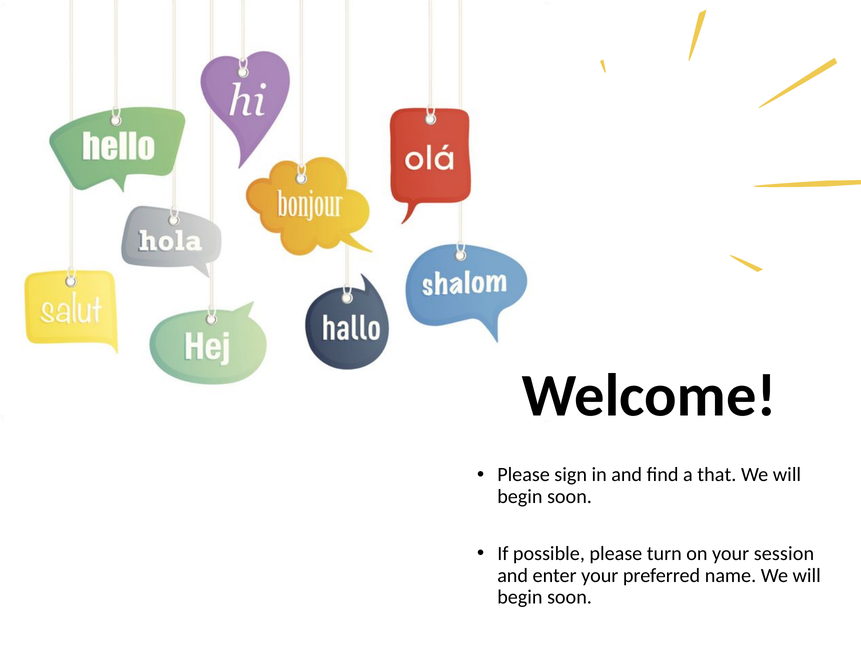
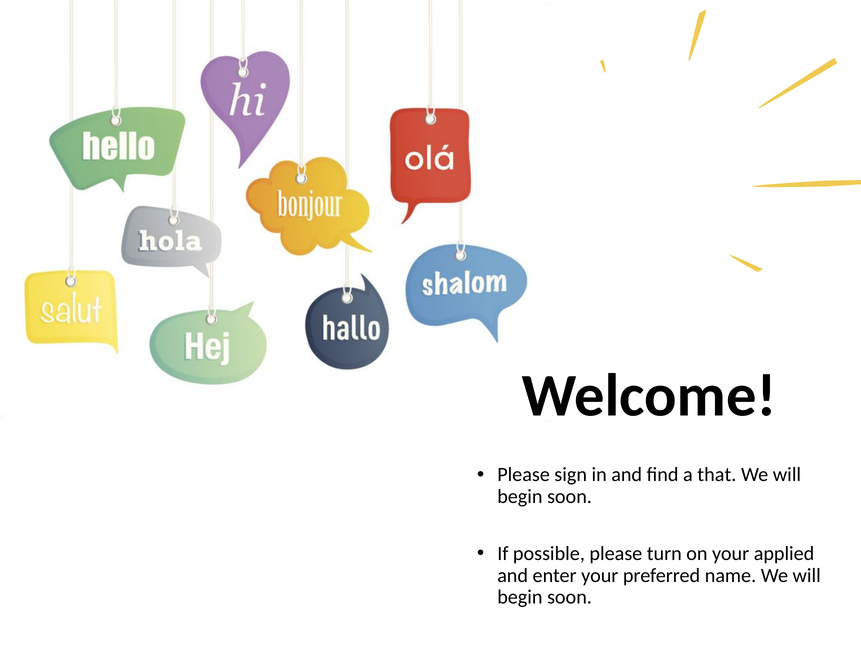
session: session -> applied
